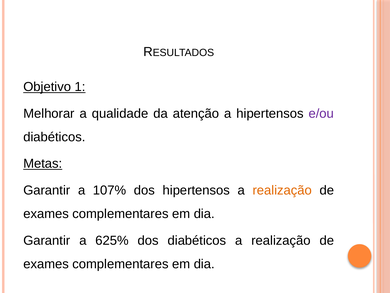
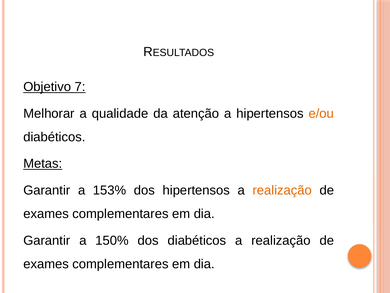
1: 1 -> 7
e/ou colour: purple -> orange
107%: 107% -> 153%
625%: 625% -> 150%
